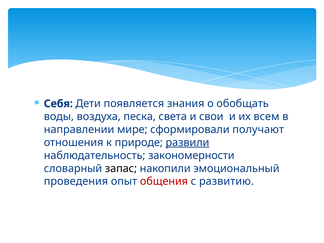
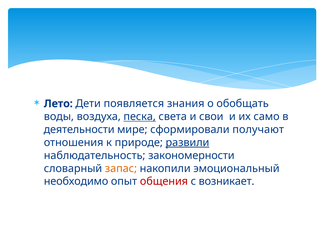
Себя: Себя -> Лето
песка underline: none -> present
всем: всем -> само
направлении: направлении -> деятельности
запас colour: black -> orange
проведения: проведения -> необходимо
развитию: развитию -> возникает
